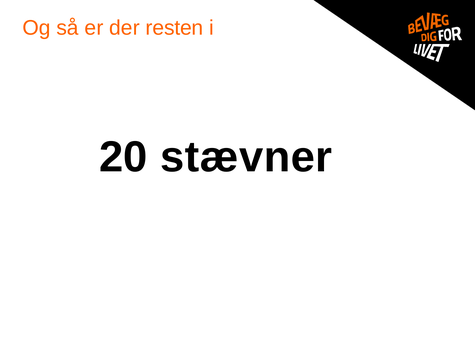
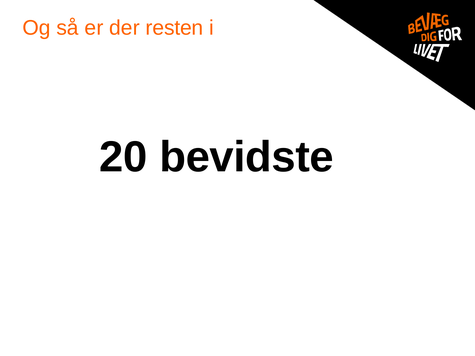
stævner: stævner -> bevidste
